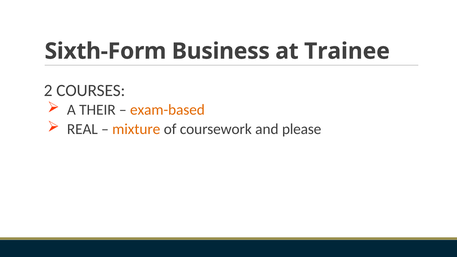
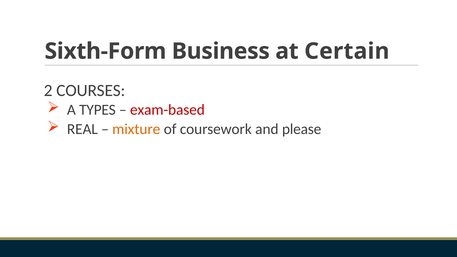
Trainee: Trainee -> Certain
THEIR: THEIR -> TYPES
exam-based colour: orange -> red
